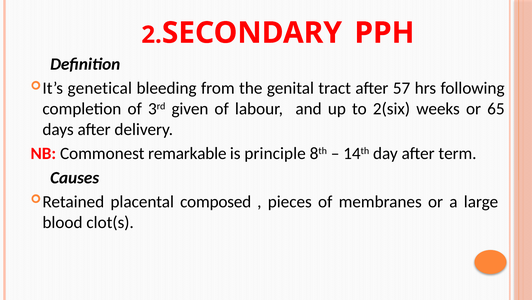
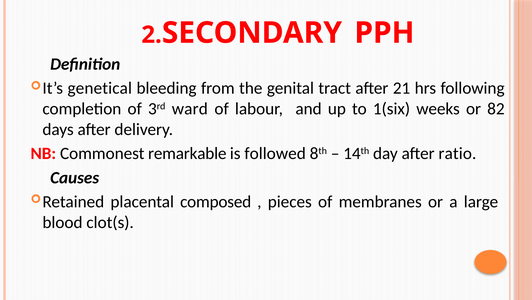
57: 57 -> 21
given: given -> ward
2(six: 2(six -> 1(six
65: 65 -> 82
principle: principle -> followed
term: term -> ratio
